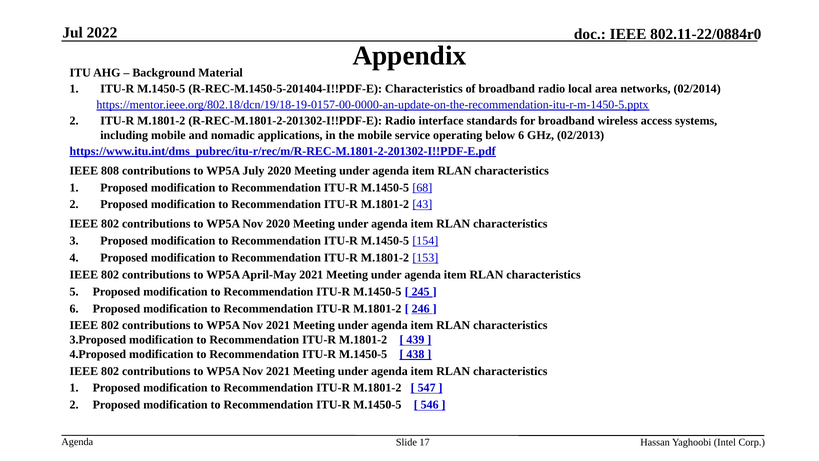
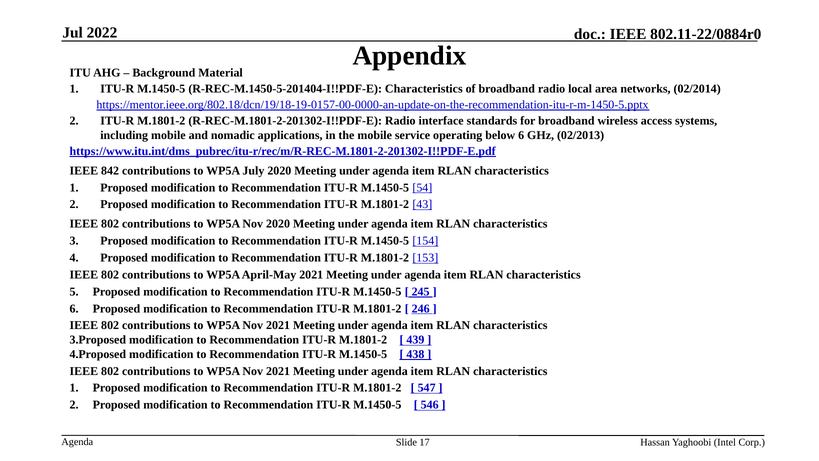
808: 808 -> 842
68: 68 -> 54
